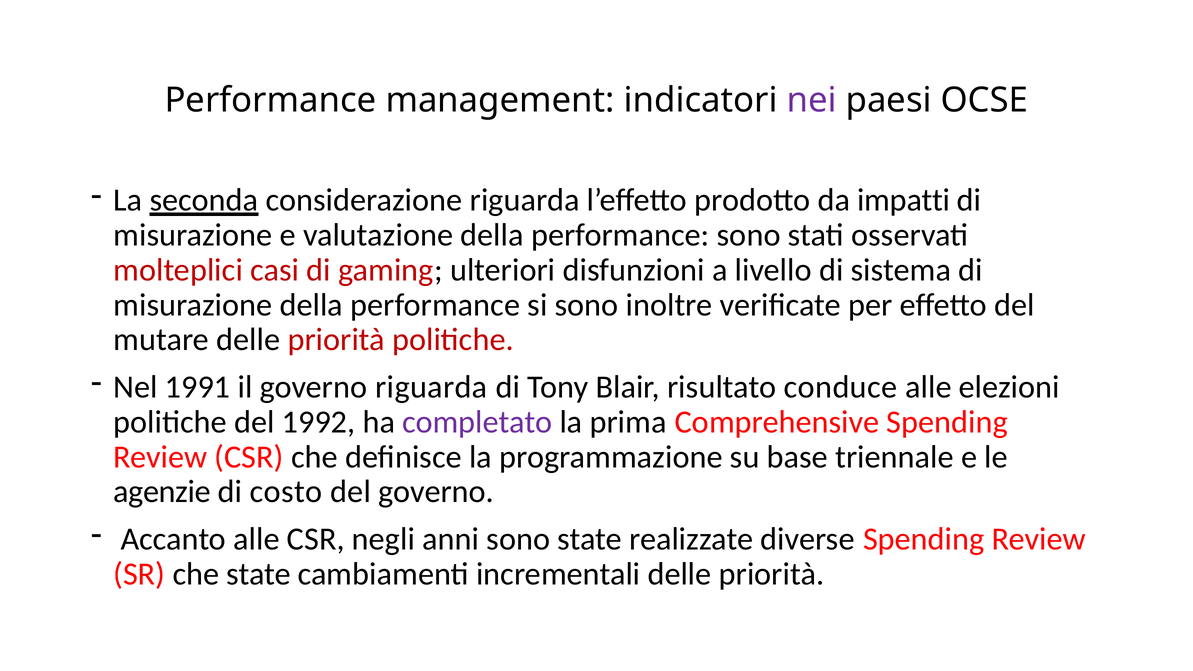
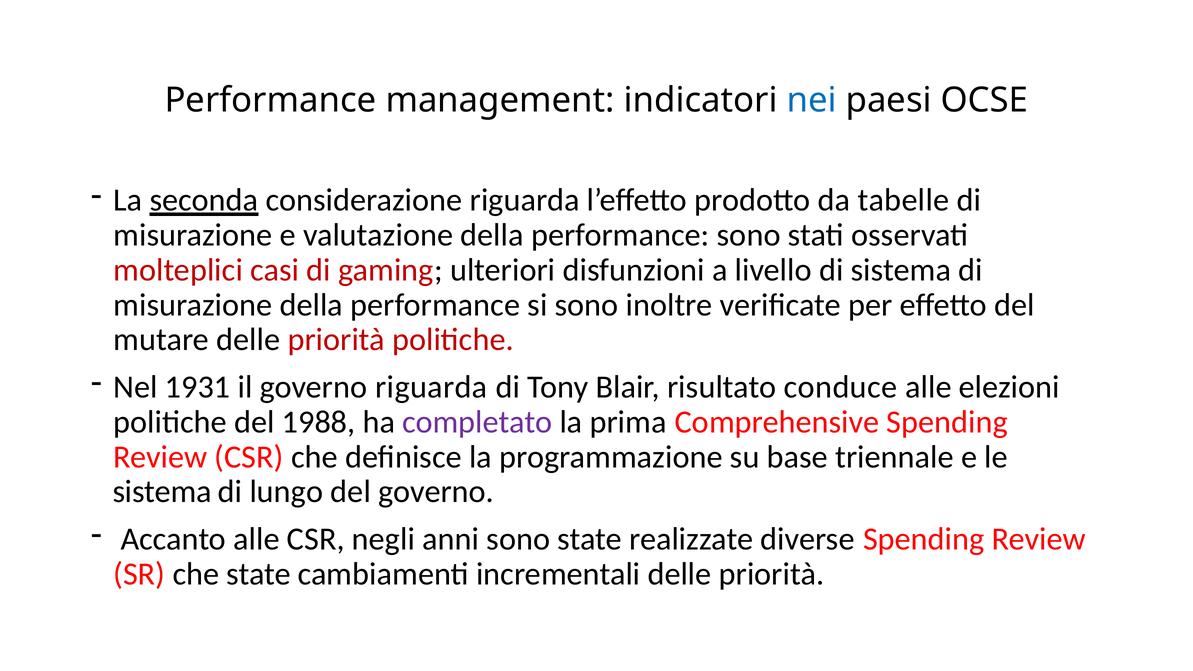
nei colour: purple -> blue
impatti: impatti -> tabelle
1991: 1991 -> 1931
1992: 1992 -> 1988
agenzie at (162, 492): agenzie -> sistema
costo: costo -> lungo
